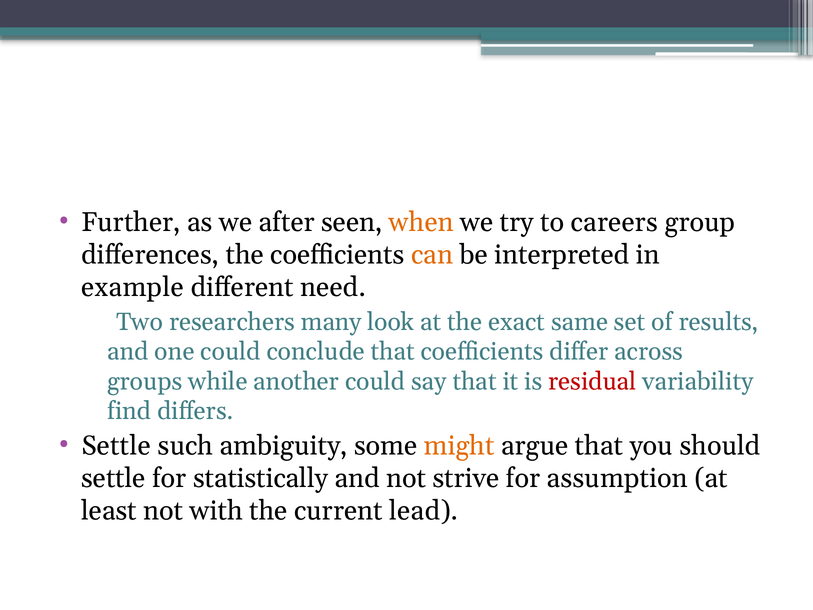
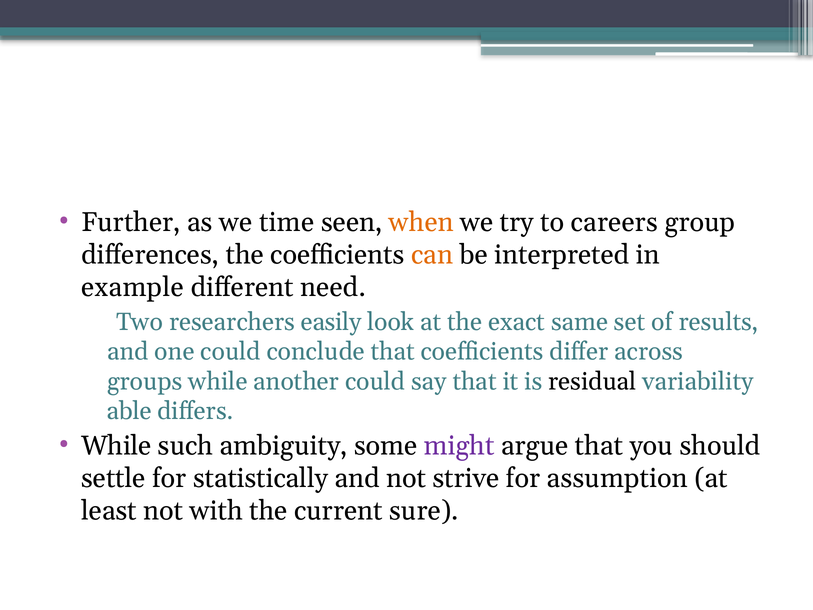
after: after -> time
many: many -> easily
residual colour: red -> black
find: find -> able
Settle at (116, 446): Settle -> While
might colour: orange -> purple
lead: lead -> sure
